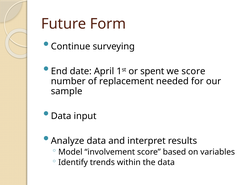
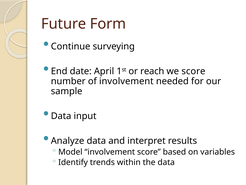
spent: spent -> reach
of replacement: replacement -> involvement
